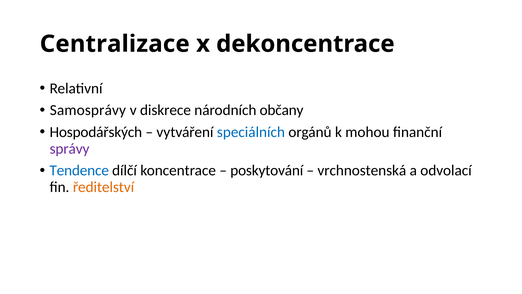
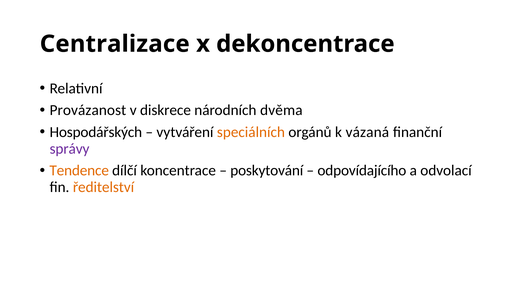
Samosprávy: Samosprávy -> Provázanost
občany: občany -> dvěma
speciálních colour: blue -> orange
mohou: mohou -> vázaná
Tendence colour: blue -> orange
vrchnostenská: vrchnostenská -> odpovídajícího
